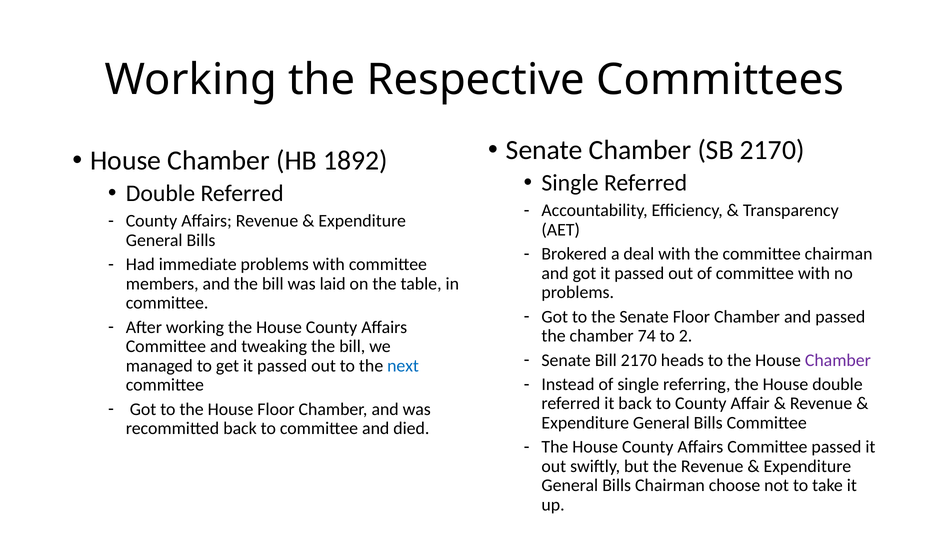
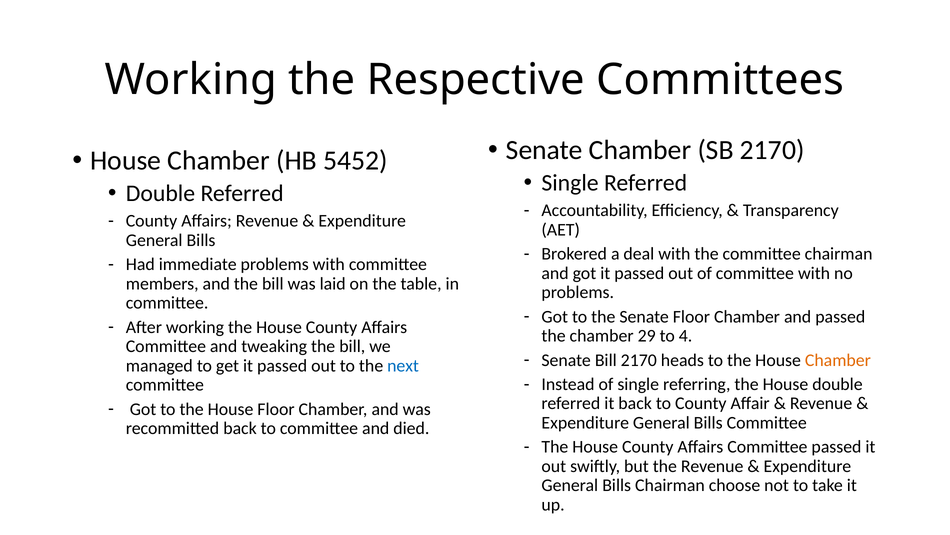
1892: 1892 -> 5452
74: 74 -> 29
2: 2 -> 4
Chamber at (838, 360) colour: purple -> orange
